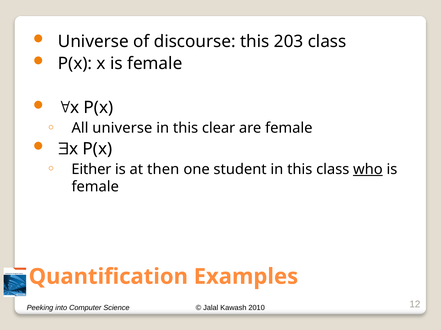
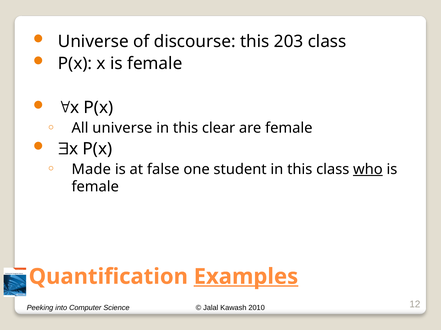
Either: Either -> Made
then: then -> false
Examples underline: none -> present
